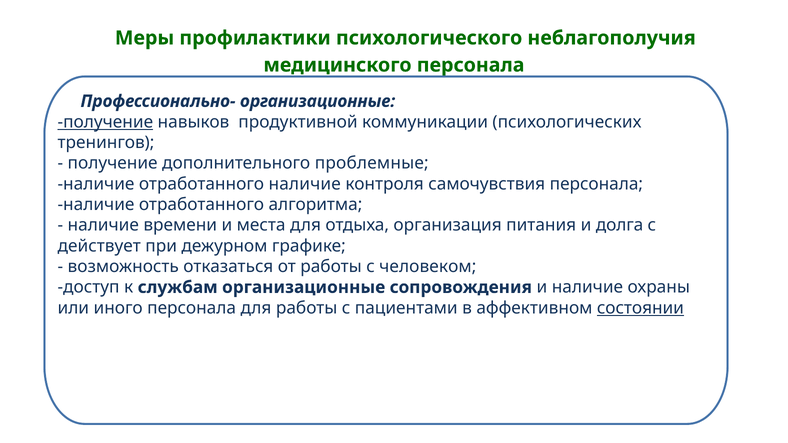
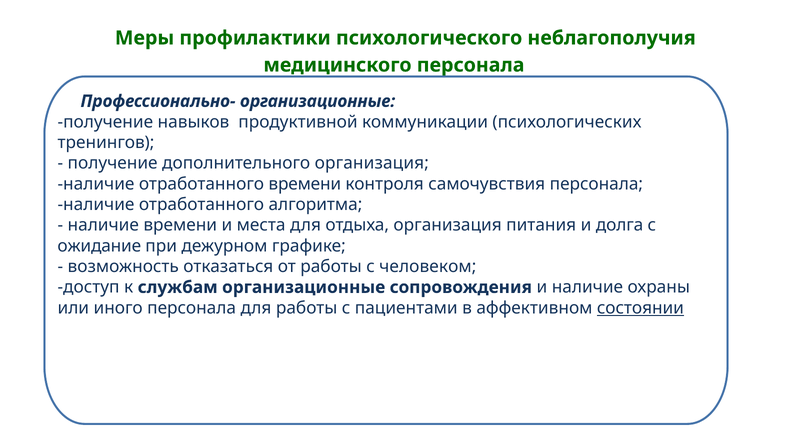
получение at (105, 122) underline: present -> none
дополнительного проблемные: проблемные -> организация
отработанного наличие: наличие -> времени
действует: действует -> ожидание
